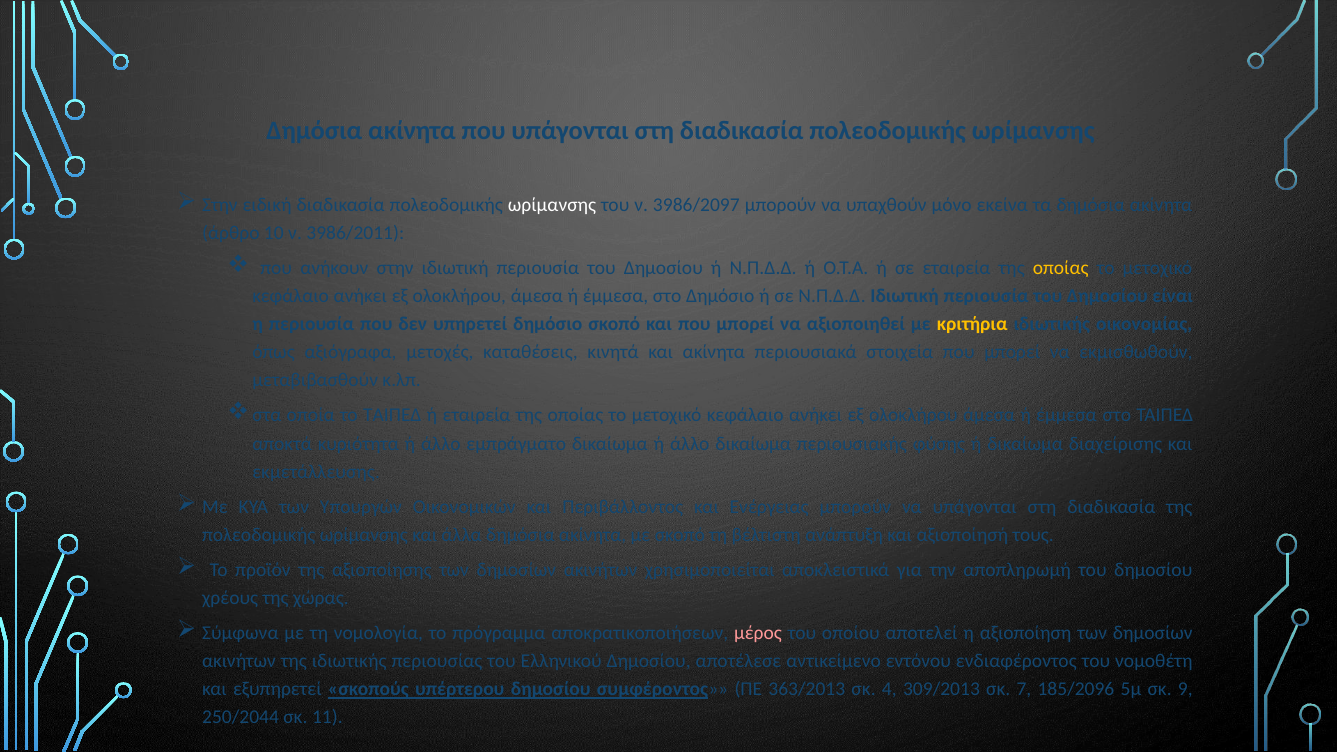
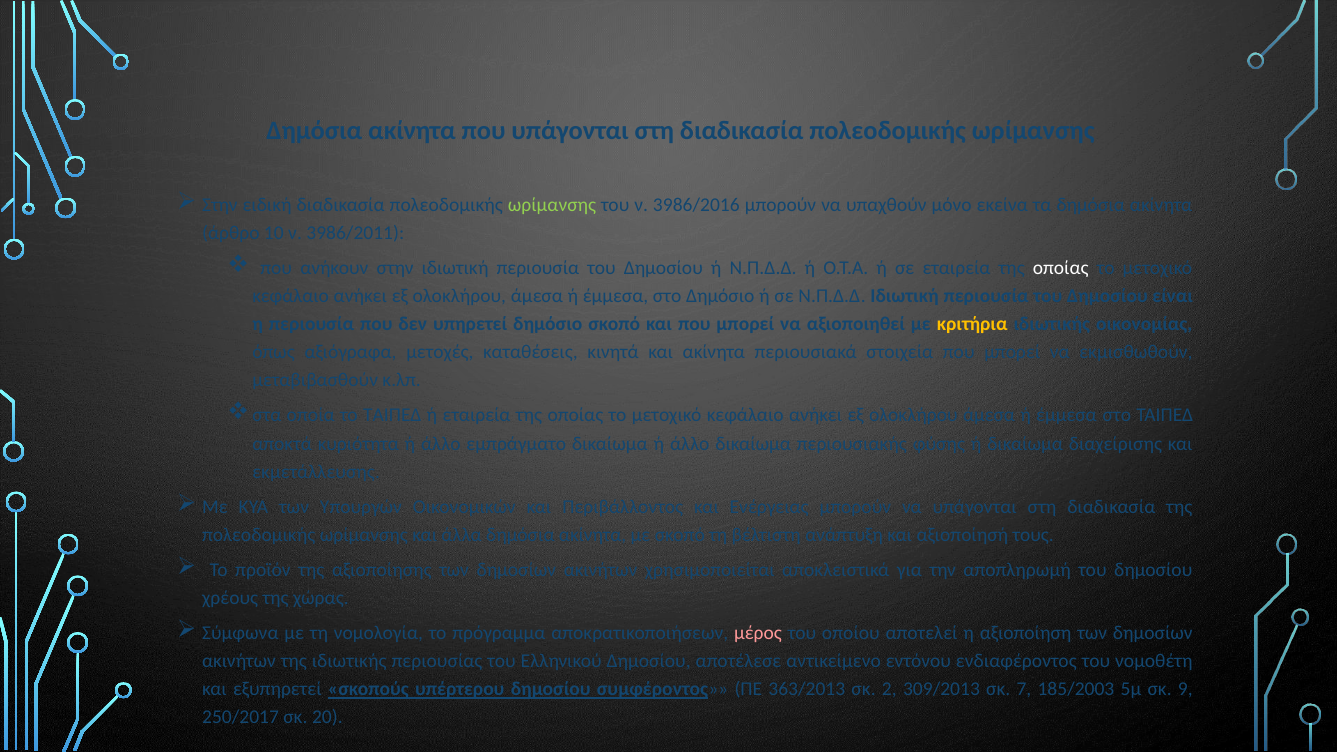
ωρίμανσης at (552, 205) colour: white -> light green
3986/2097: 3986/2097 -> 3986/2016
οποίας at (1061, 268) colour: yellow -> white
4: 4 -> 2
185/2096: 185/2096 -> 185/2003
250/2044: 250/2044 -> 250/2017
11: 11 -> 20
